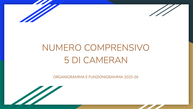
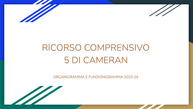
NUMERO: NUMERO -> RICORSO
